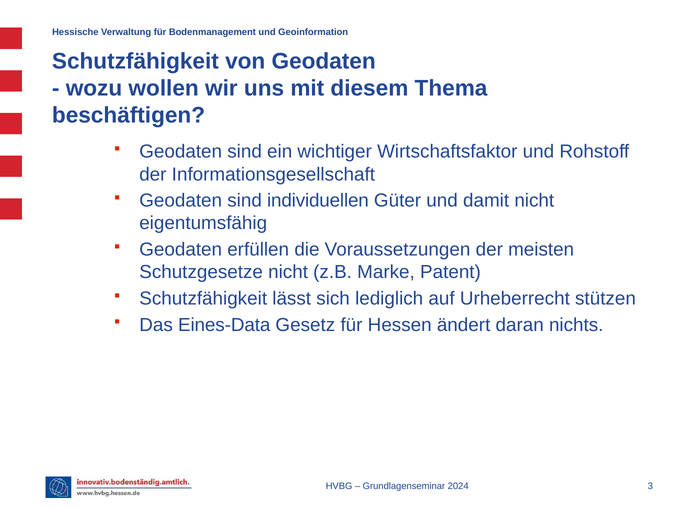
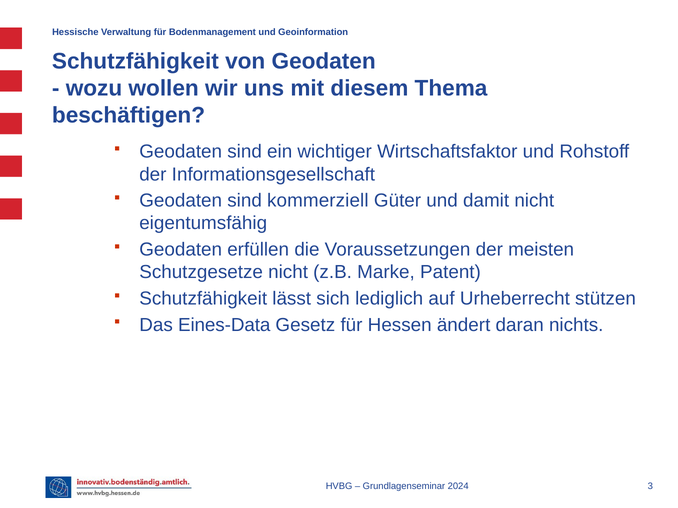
individuellen: individuellen -> kommerziell
